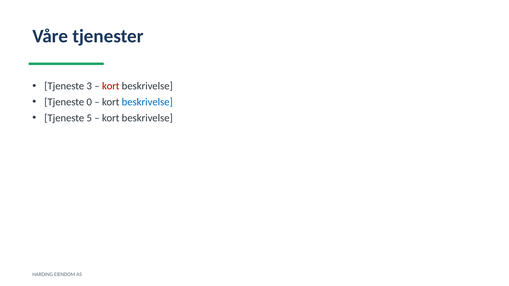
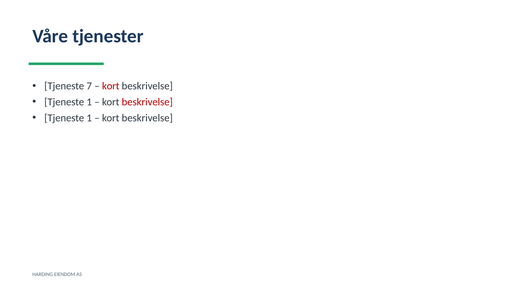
3: 3 -> 7
0 at (89, 102): 0 -> 1
beskrivelse at (147, 102) colour: blue -> red
5 at (89, 118): 5 -> 1
